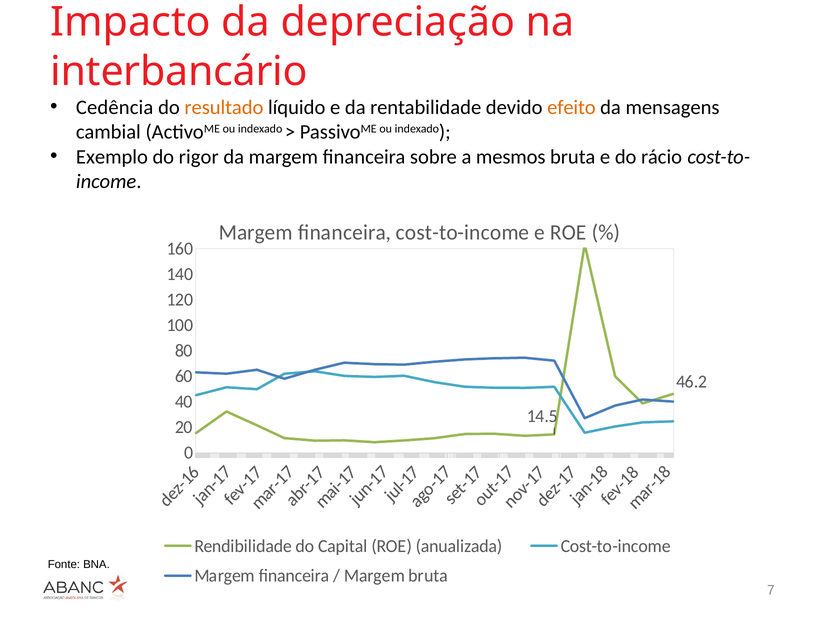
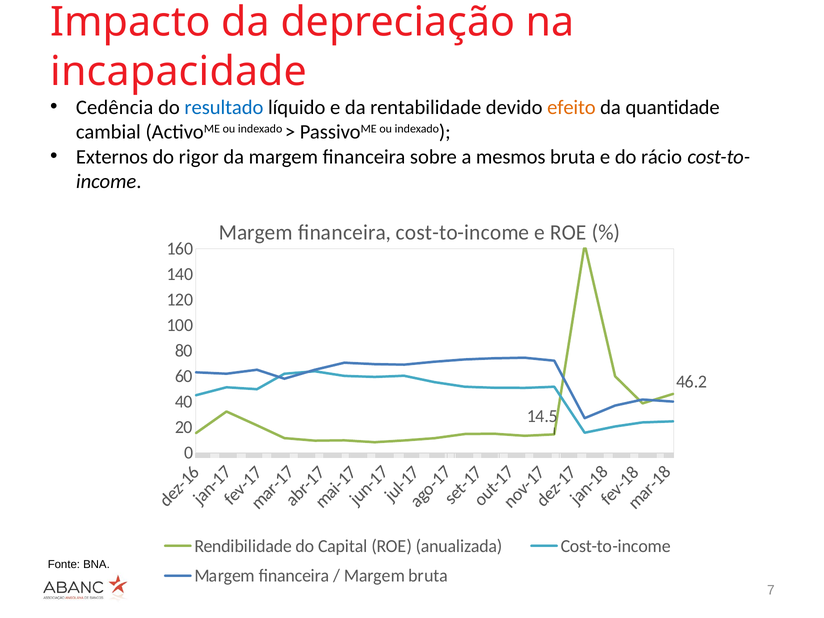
interbancário: interbancário -> incapacidade
resultado colour: orange -> blue
mensagens: mensagens -> quantidade
Exemplo: Exemplo -> Externos
